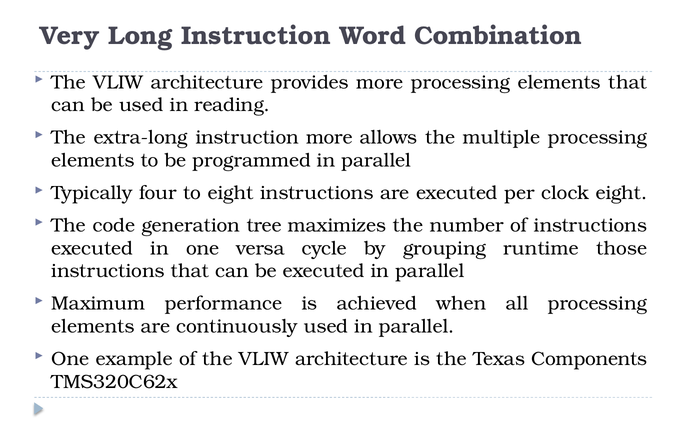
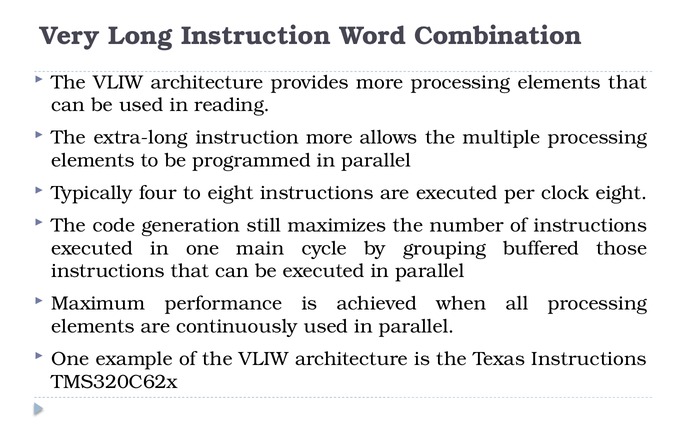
tree: tree -> still
versa: versa -> main
runtime: runtime -> buffered
Texas Components: Components -> Instructions
